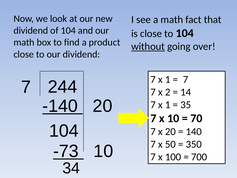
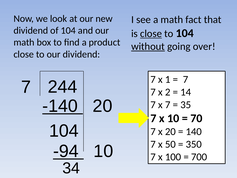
close at (151, 34) underline: none -> present
1 at (168, 105): 1 -> 7
-73: -73 -> -94
